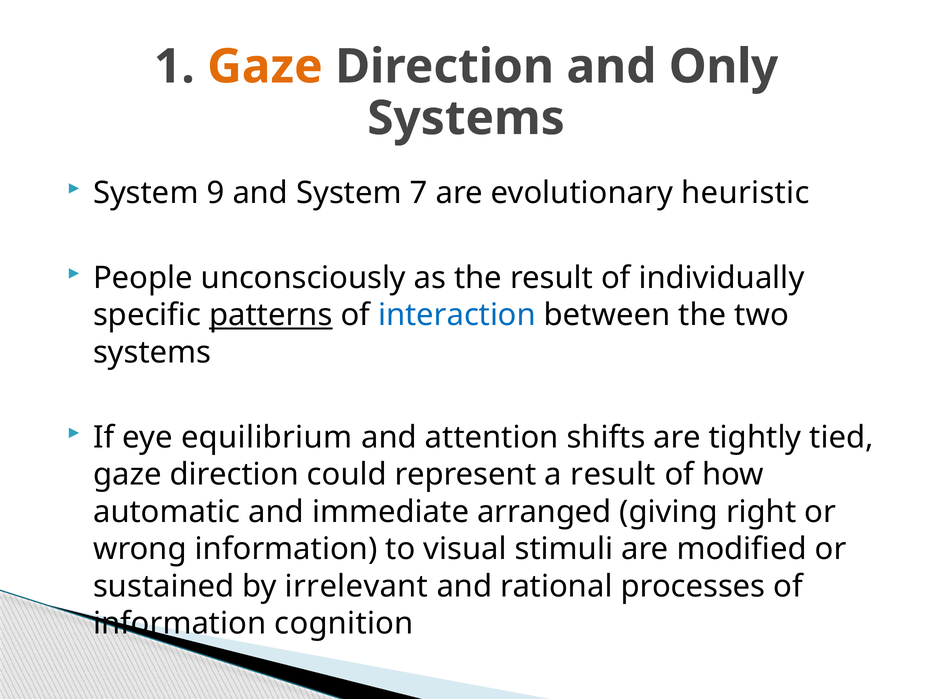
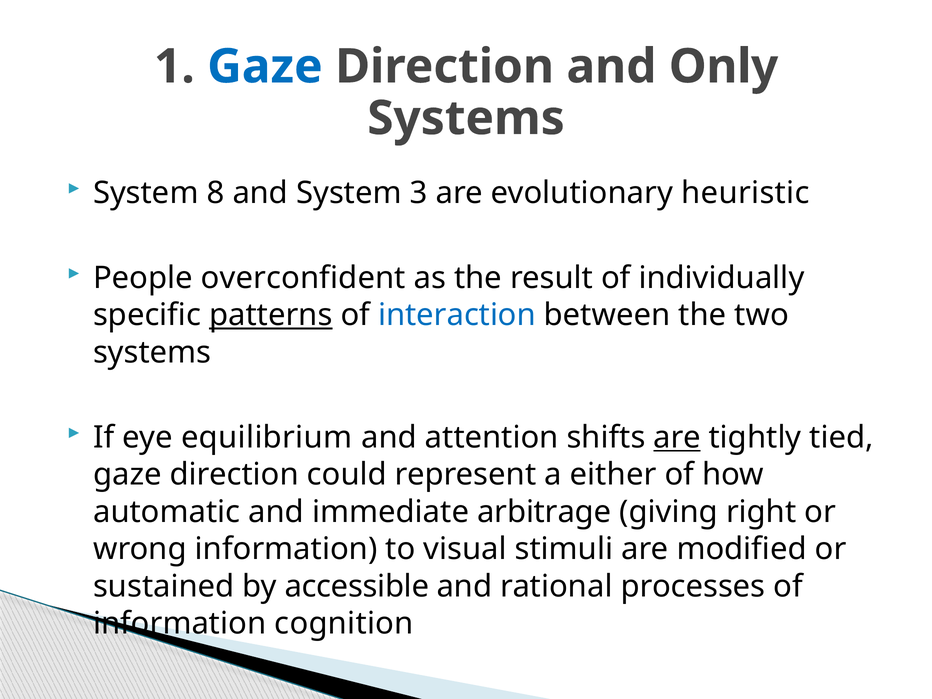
Gaze at (265, 67) colour: orange -> blue
9: 9 -> 8
7: 7 -> 3
unconsciously: unconsciously -> overconfident
are at (677, 437) underline: none -> present
a result: result -> either
arranged: arranged -> arbitrage
irrelevant: irrelevant -> accessible
